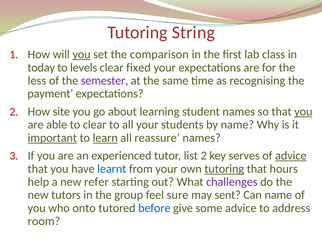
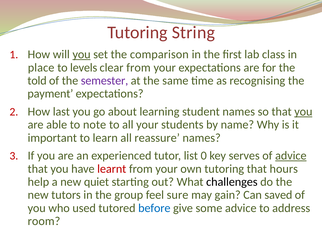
today: today -> place
clear fixed: fixed -> from
less: less -> told
site: site -> last
to clear: clear -> note
important underline: present -> none
learn underline: present -> none
list 2: 2 -> 0
learnt colour: blue -> red
tutoring at (224, 168) underline: present -> none
refer: refer -> quiet
challenges colour: purple -> black
sent: sent -> gain
Can name: name -> saved
onto: onto -> used
